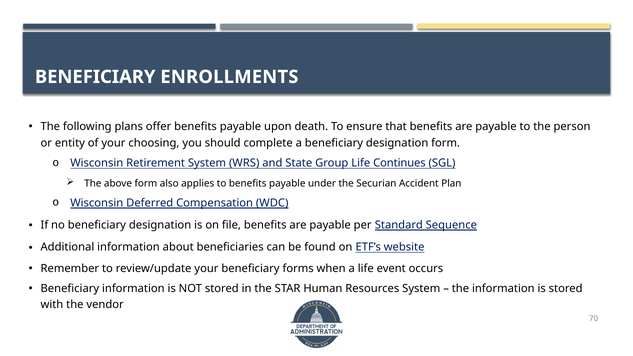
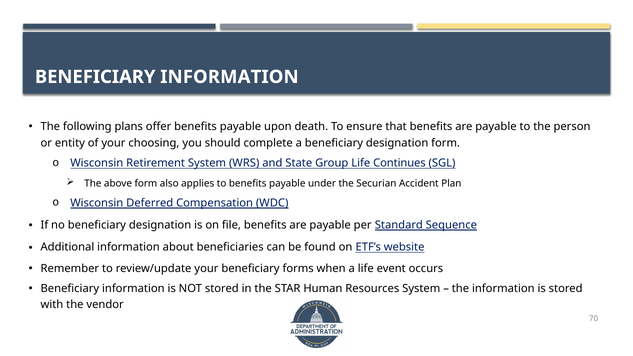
ENROLLMENTS at (229, 77): ENROLLMENTS -> INFORMATION
